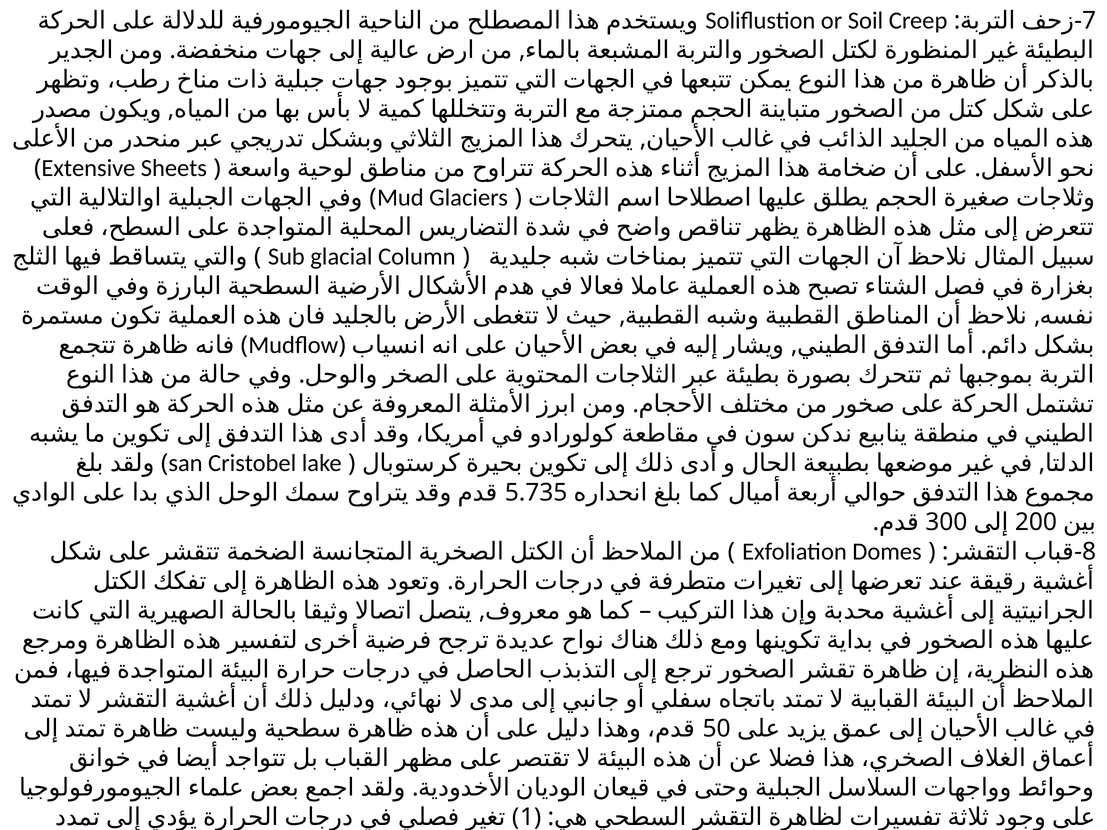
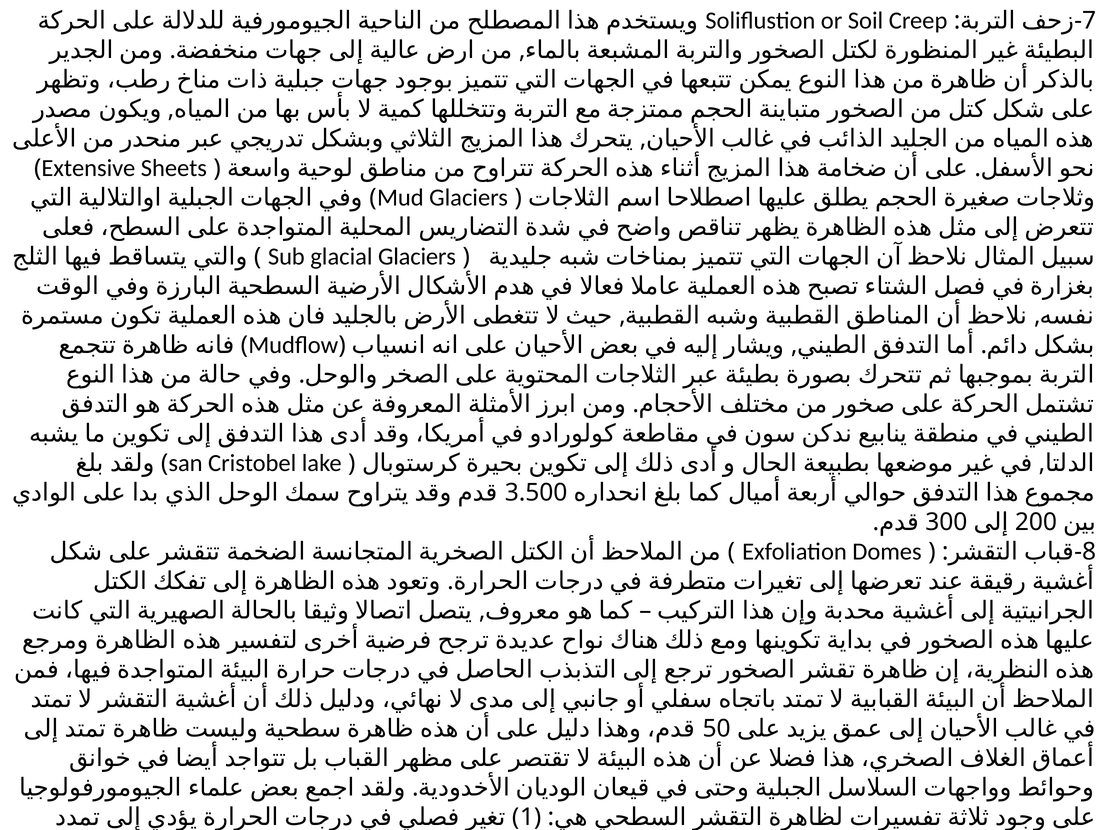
glacial Column: Column -> Glaciers
5.735: 5.735 -> 3.500
